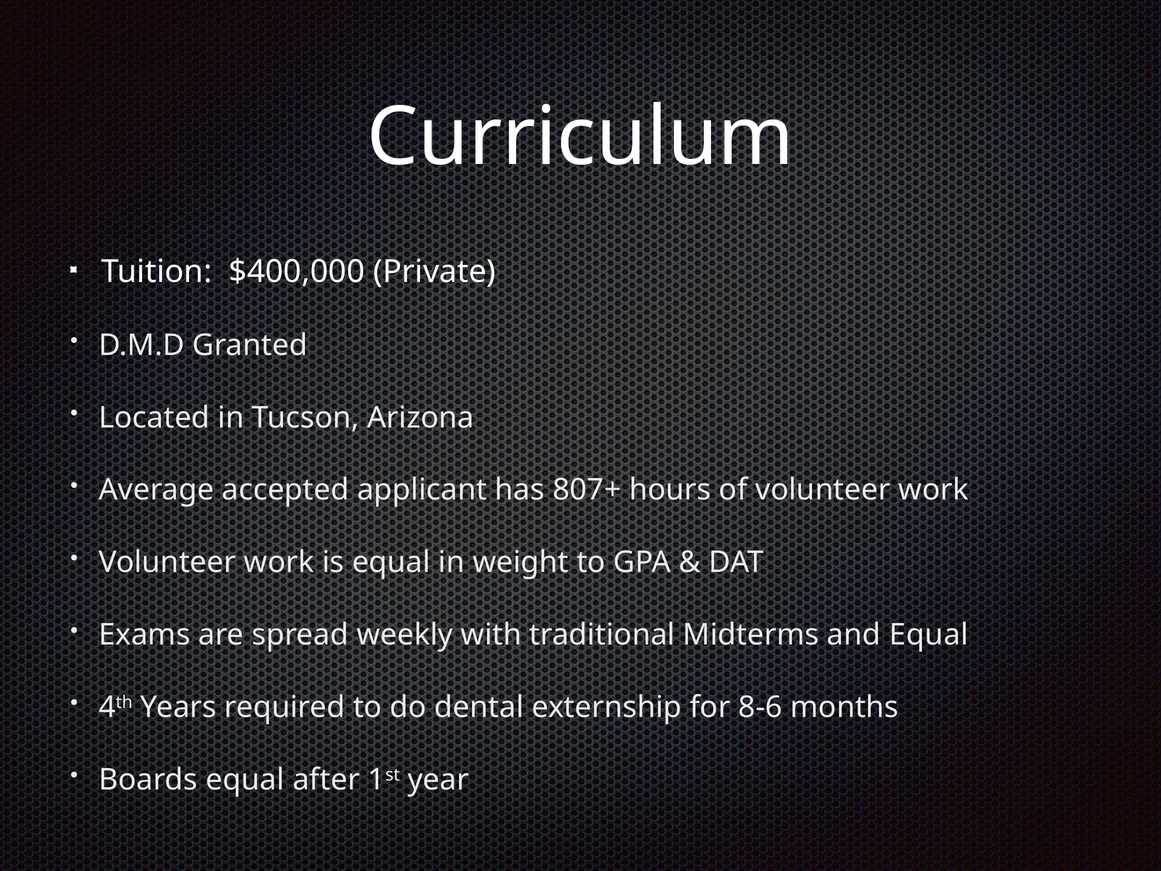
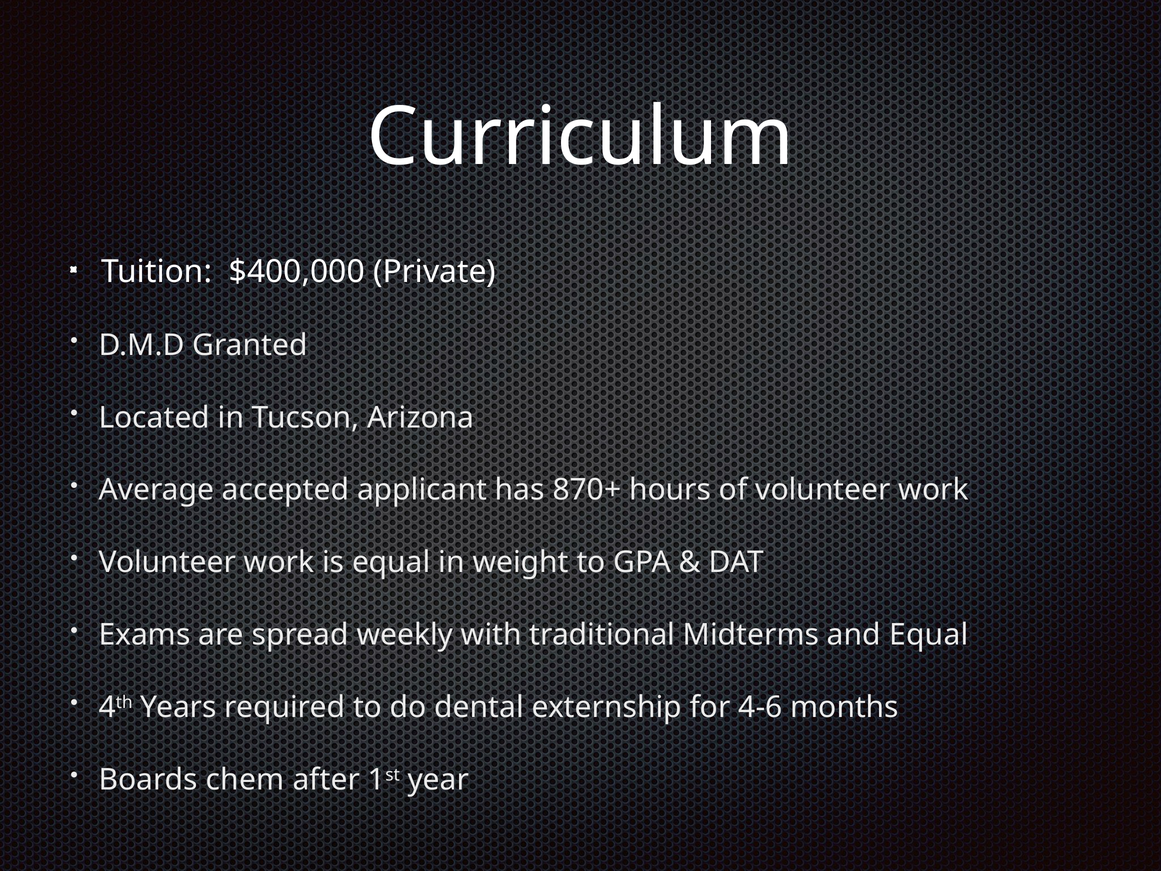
807+: 807+ -> 870+
8-6: 8-6 -> 4-6
Boards equal: equal -> chem
